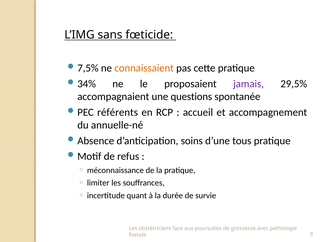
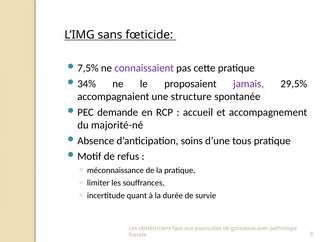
connaissaient colour: orange -> purple
questions: questions -> structure
référents: référents -> demande
annuelle-né: annuelle-né -> majorité-né
